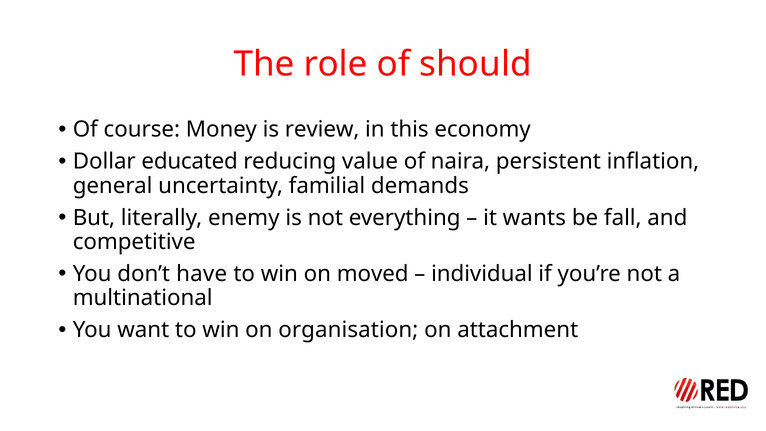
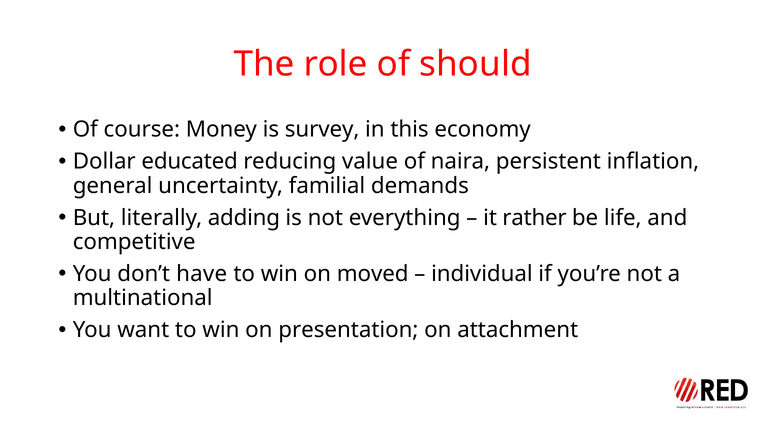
review: review -> survey
enemy: enemy -> adding
wants: wants -> rather
fall: fall -> life
organisation: organisation -> presentation
